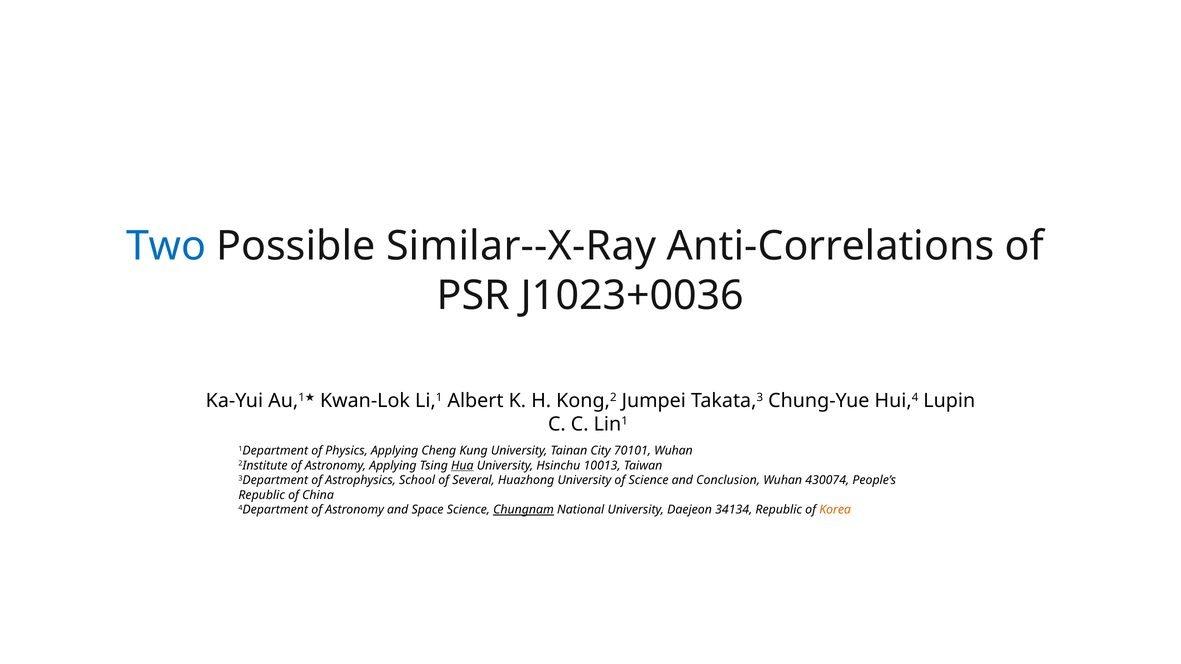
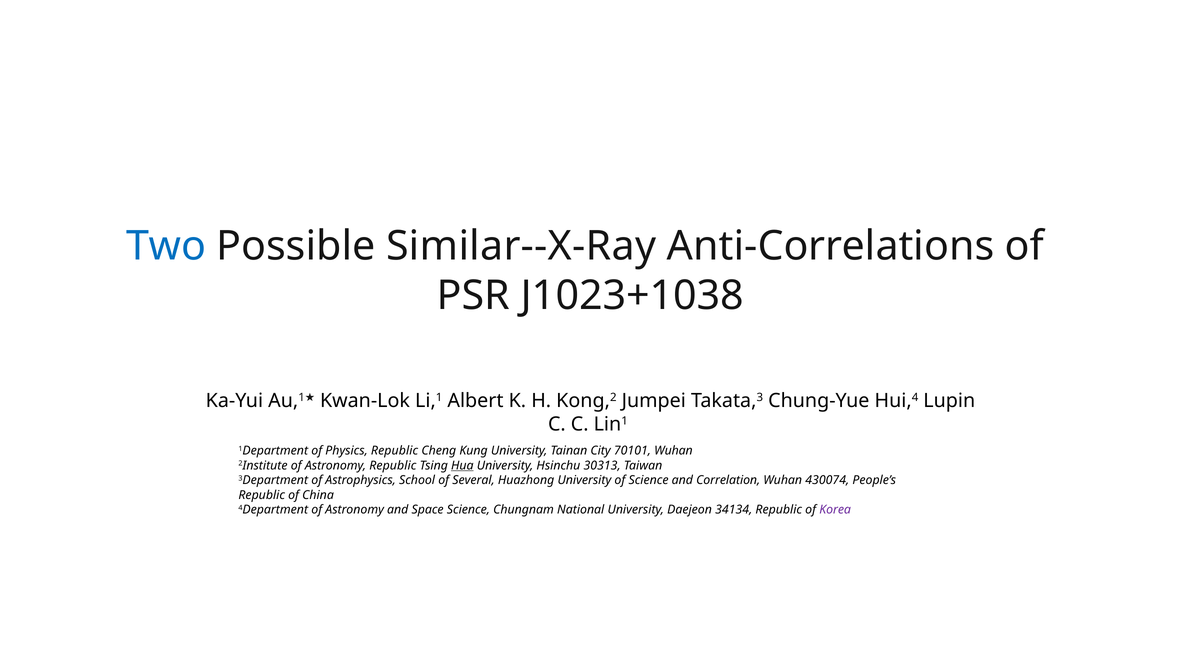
J1023+0036: J1023+0036 -> J1023+1038
Physics Applying: Applying -> Republic
Astronomy Applying: Applying -> Republic
10013: 10013 -> 30313
Conclusion: Conclusion -> Correlation
Chungnam underline: present -> none
Korea colour: orange -> purple
